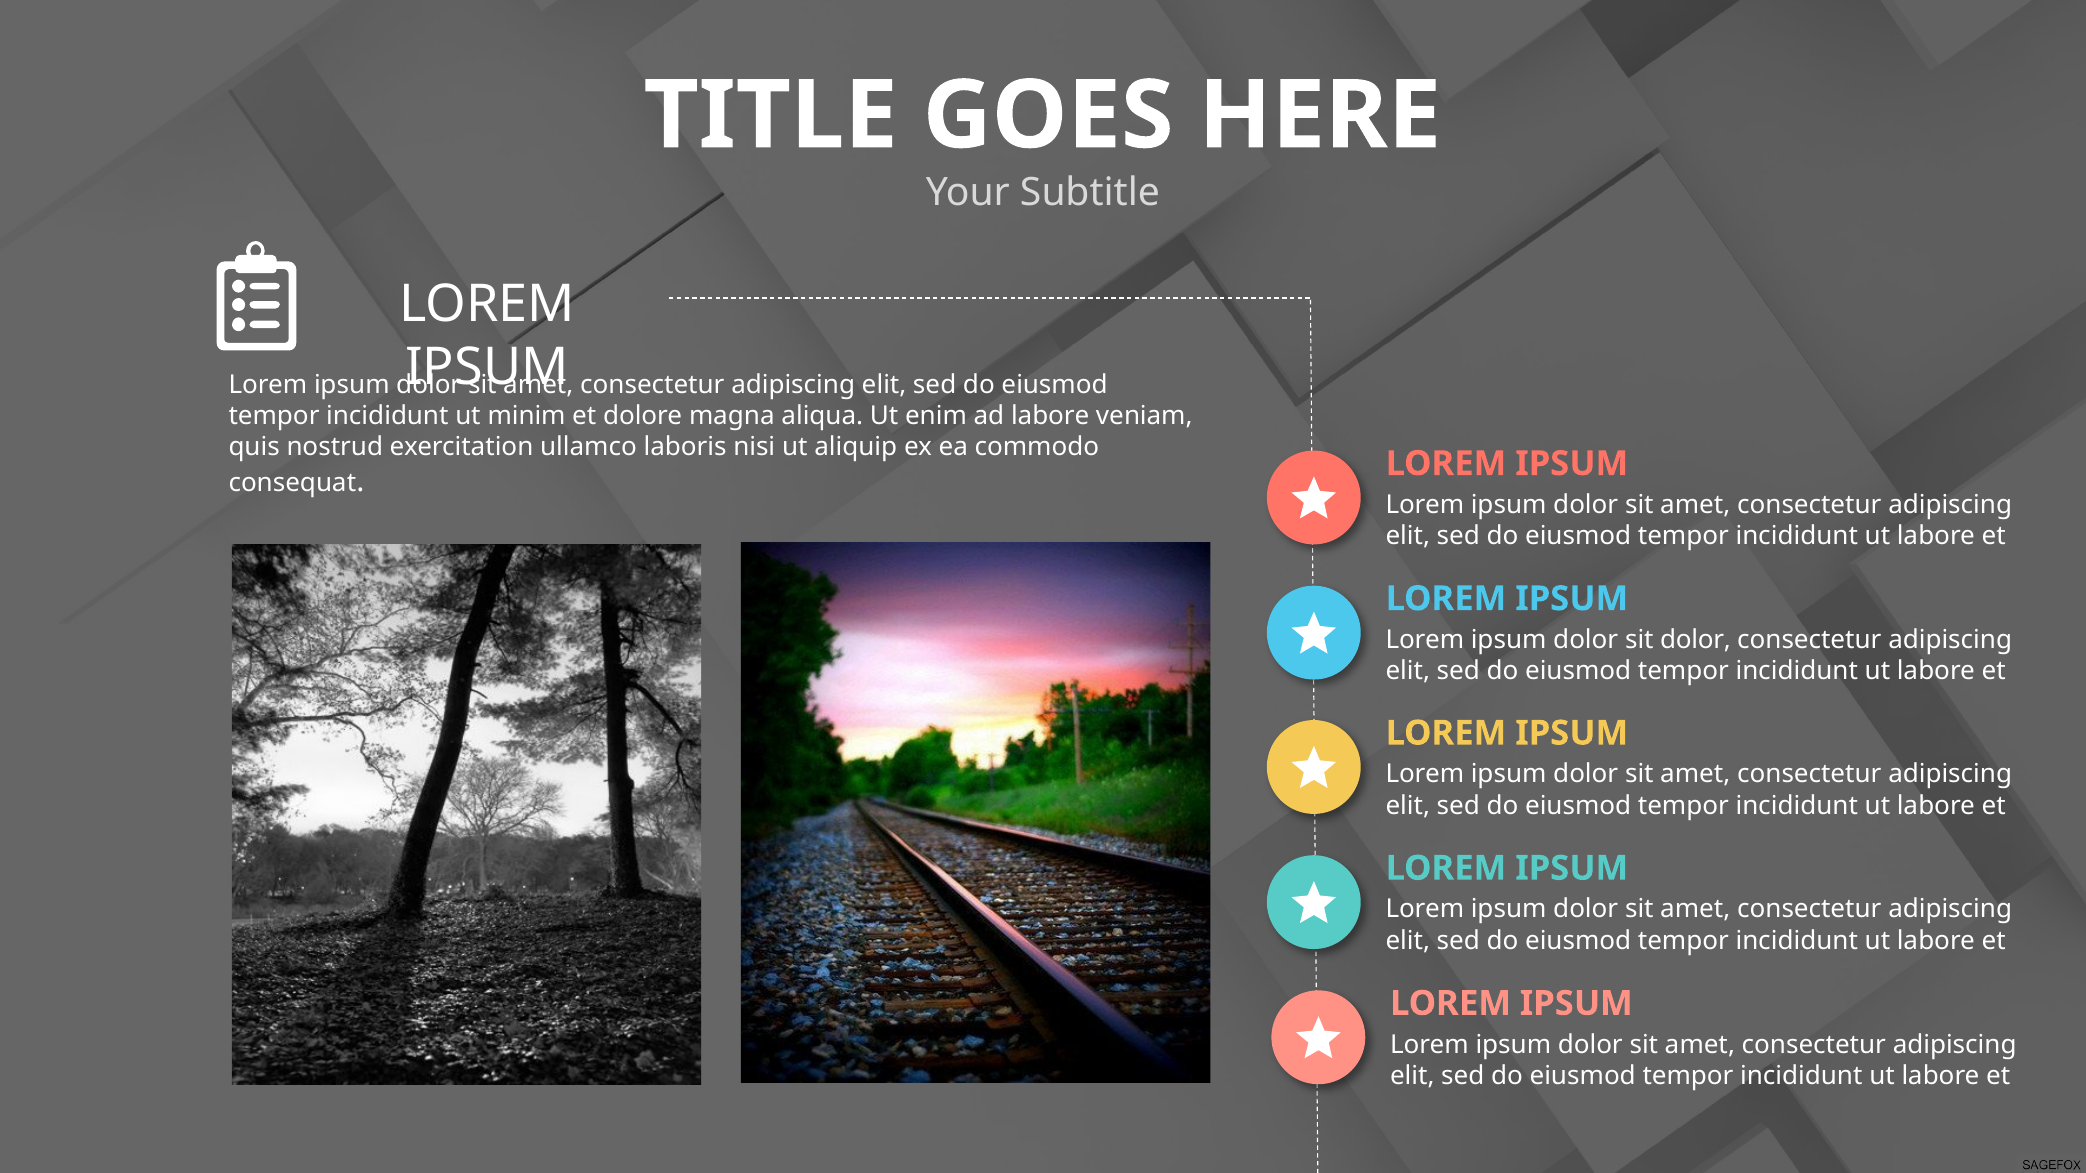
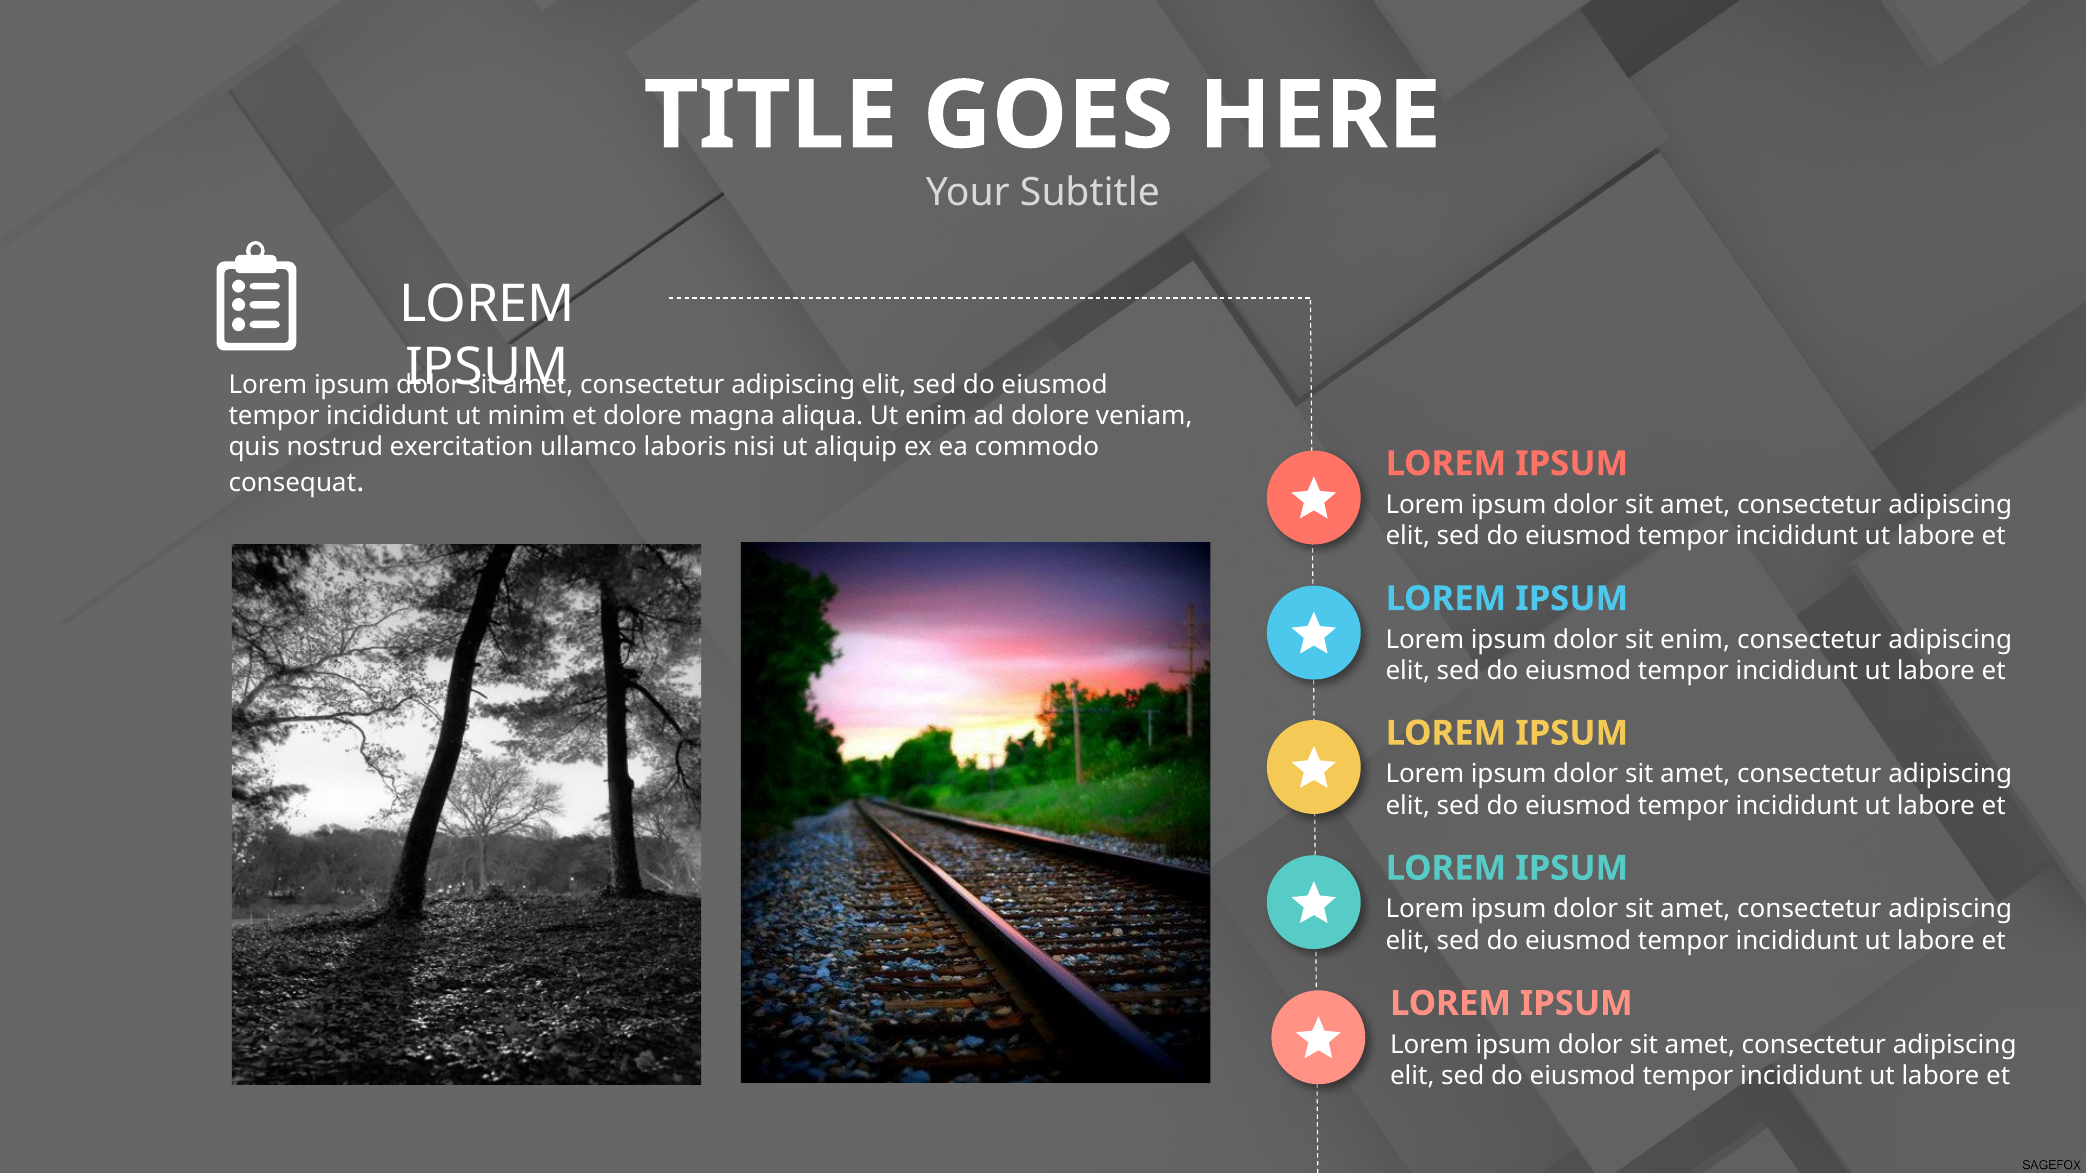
ad labore: labore -> dolore
sit dolor: dolor -> enim
